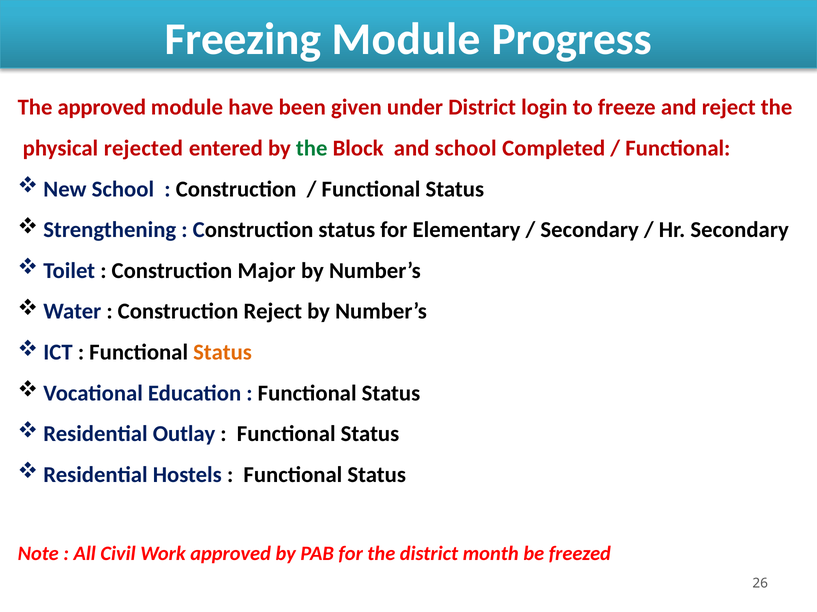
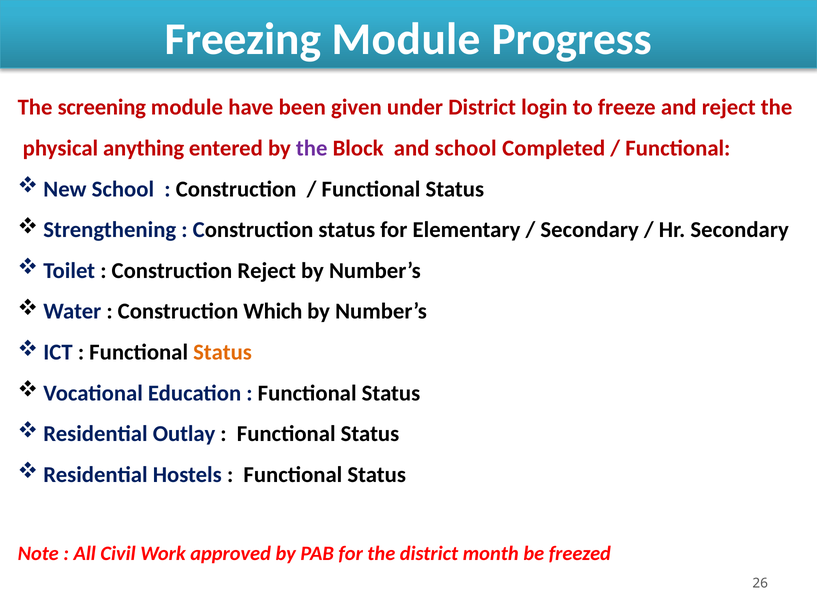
The approved: approved -> screening
rejected: rejected -> anything
the at (312, 148) colour: green -> purple
Construction Major: Major -> Reject
Construction Reject: Reject -> Which
